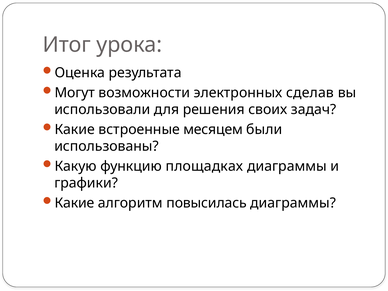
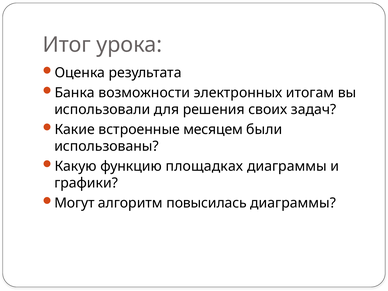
Могут: Могут -> Банка
сделав: сделав -> итогам
Какие at (74, 203): Какие -> Могут
